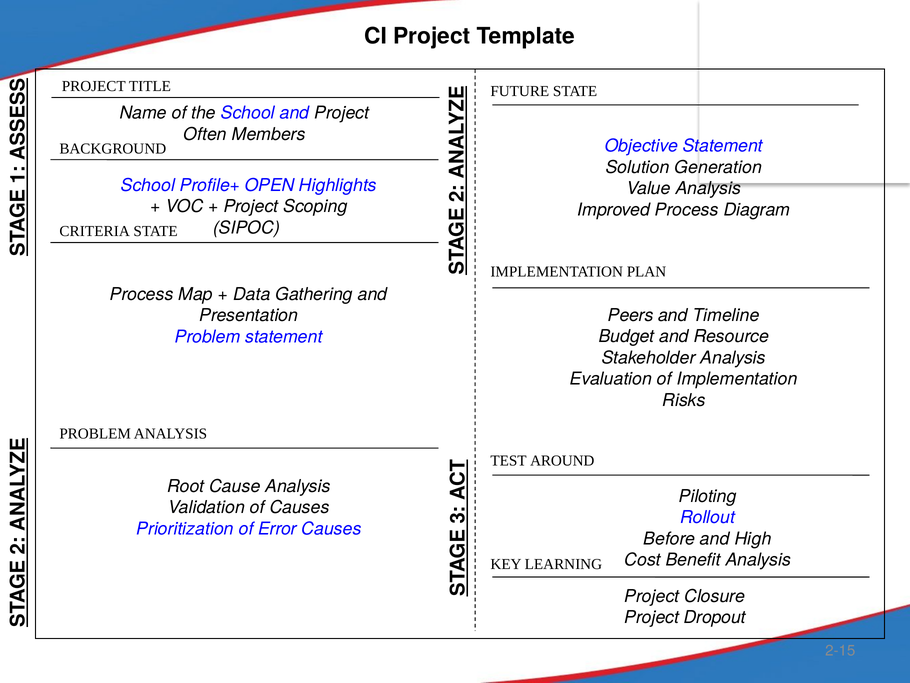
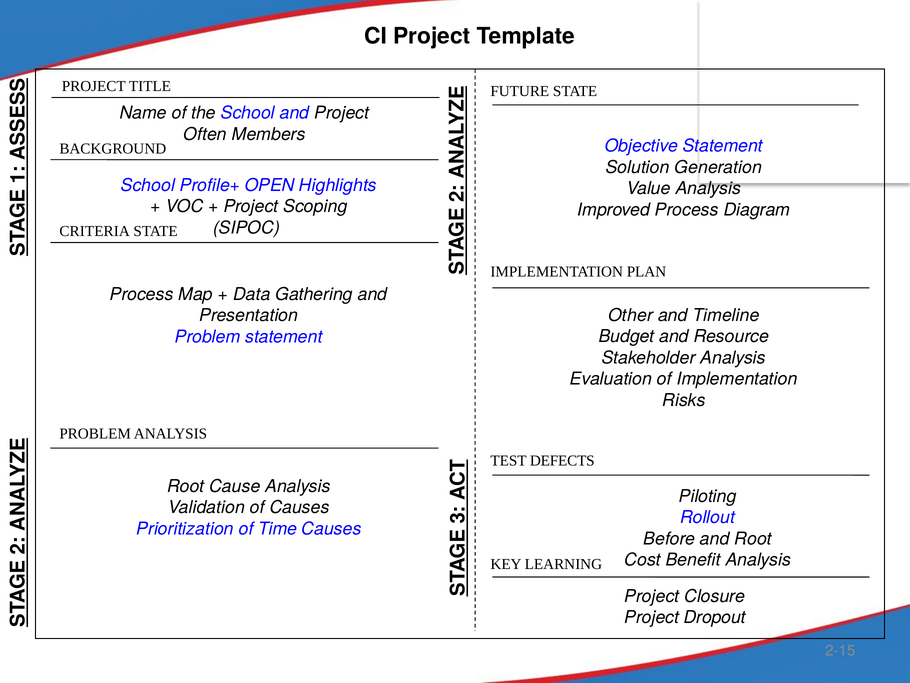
Peers: Peers -> Other
AROUND: AROUND -> DEFECTS
Error: Error -> Time
and High: High -> Root
